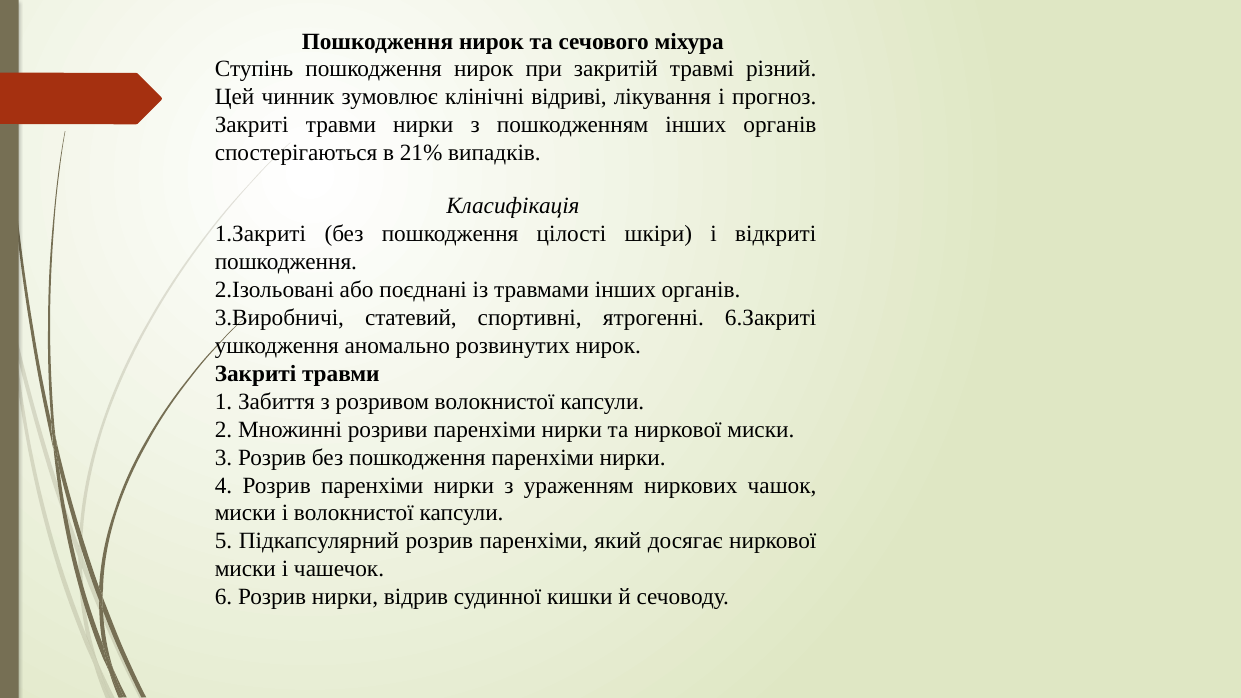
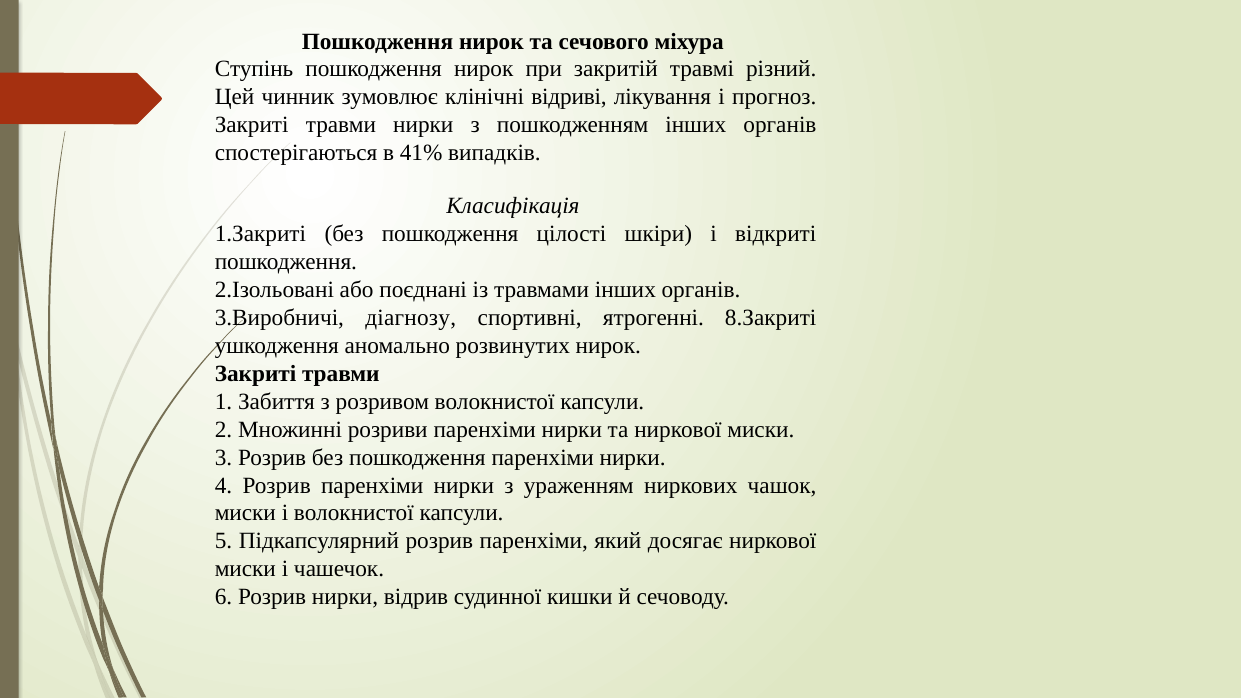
21%: 21% -> 41%
статевий: статевий -> діагнозу
6.Закриті: 6.Закриті -> 8.Закриті
